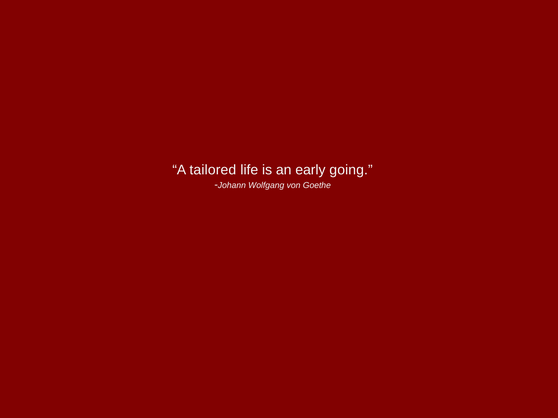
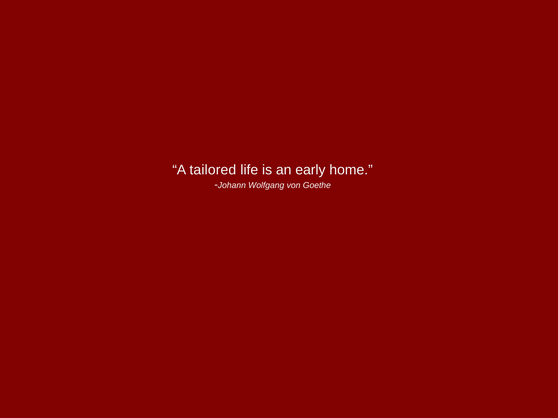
going: going -> home
